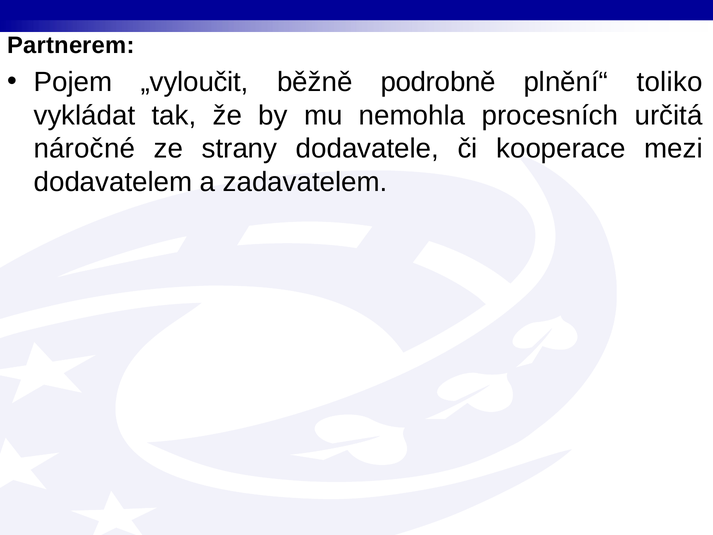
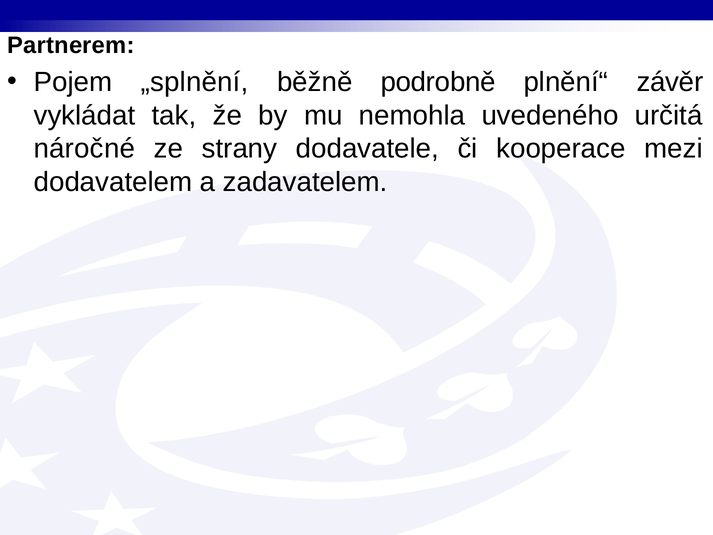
„vyloučit: „vyloučit -> „splnění
toliko: toliko -> závěr
procesních: procesních -> uvedeného
